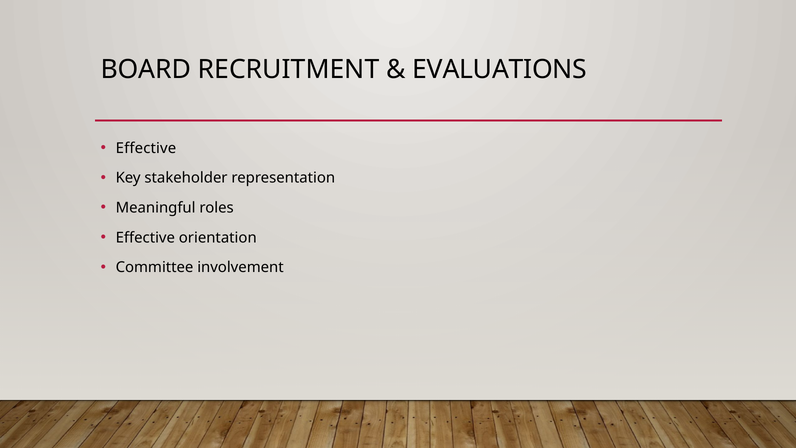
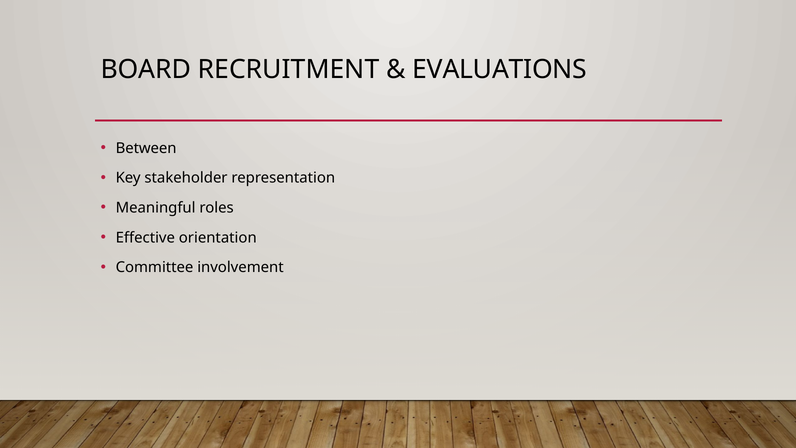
Effective at (146, 148): Effective -> Between
